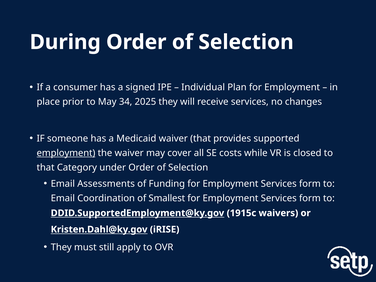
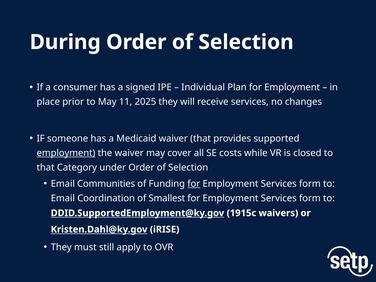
34: 34 -> 11
Assessments: Assessments -> Communities
for at (194, 184) underline: none -> present
